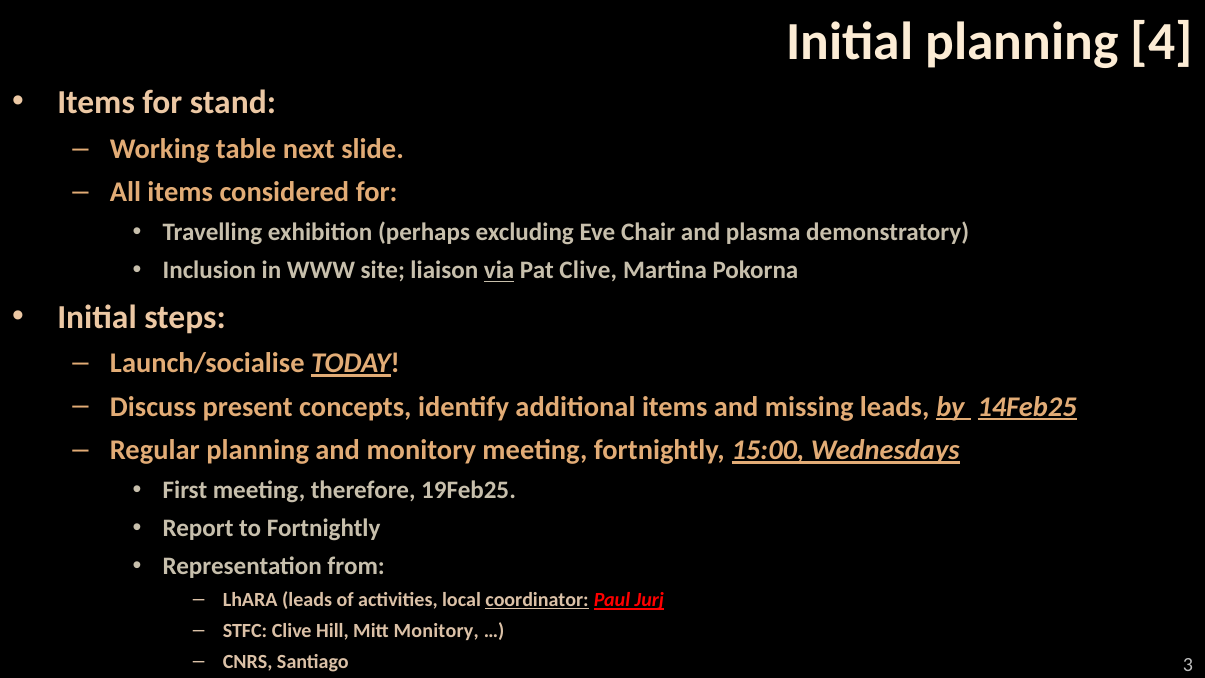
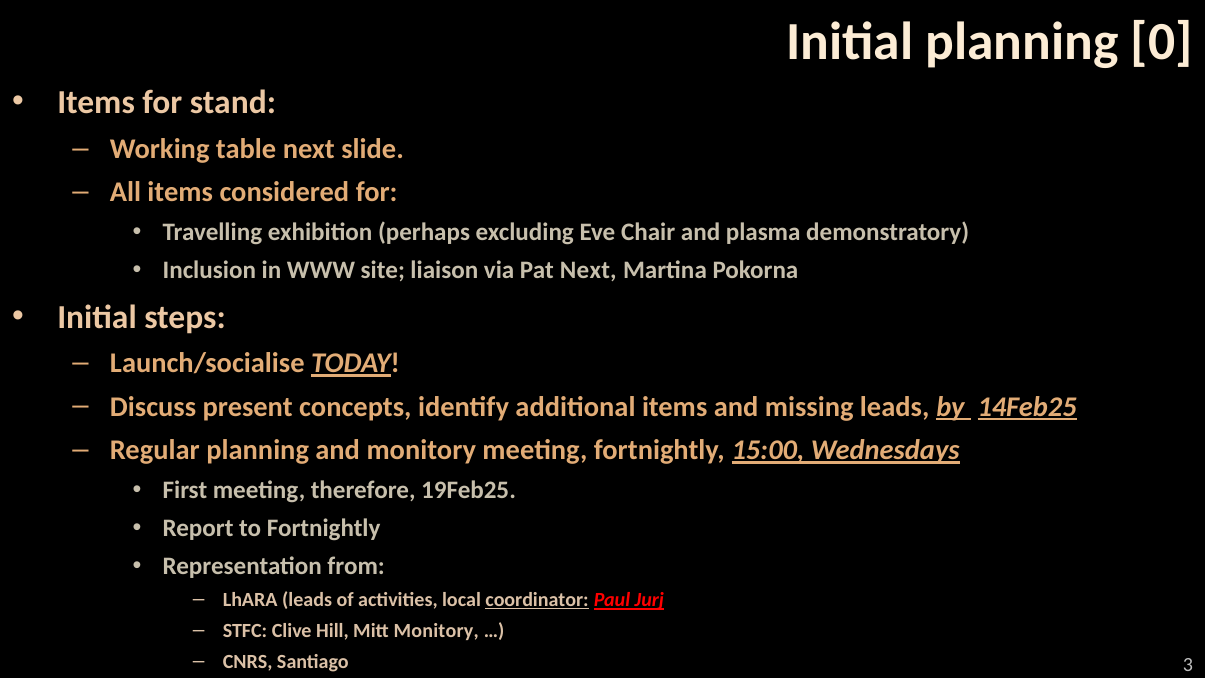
4: 4 -> 0
via underline: present -> none
Pat Clive: Clive -> Next
